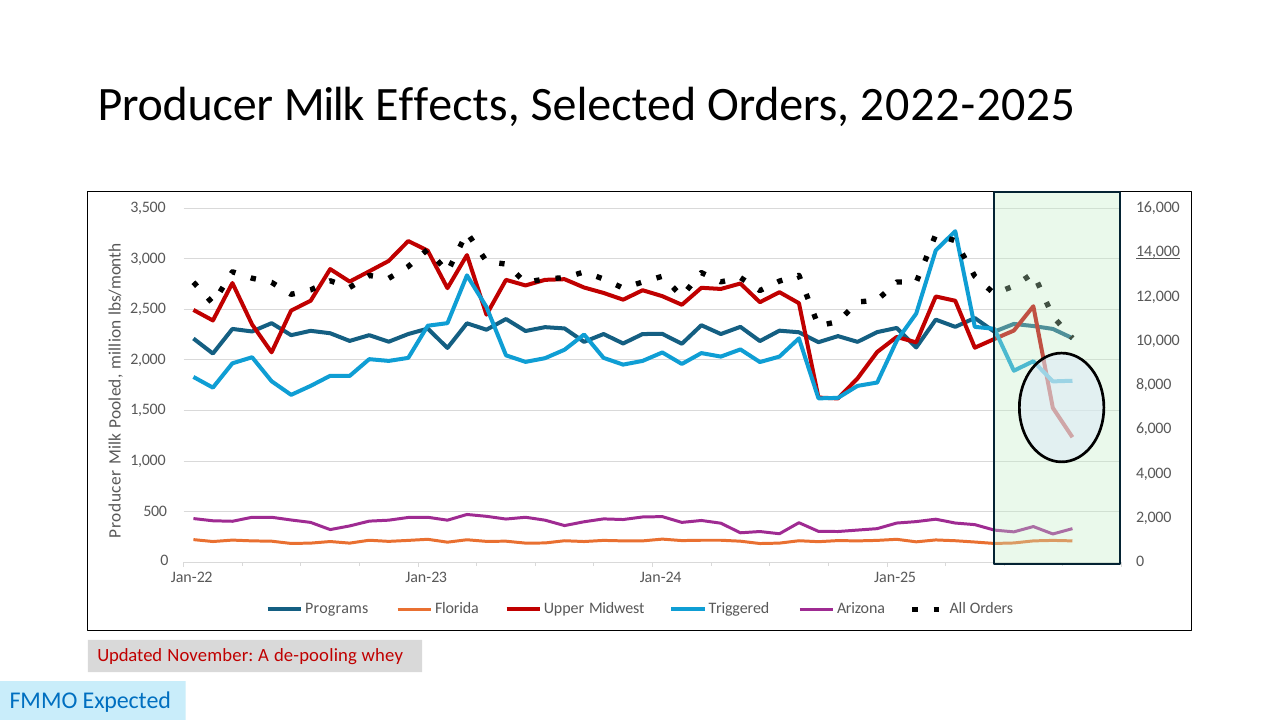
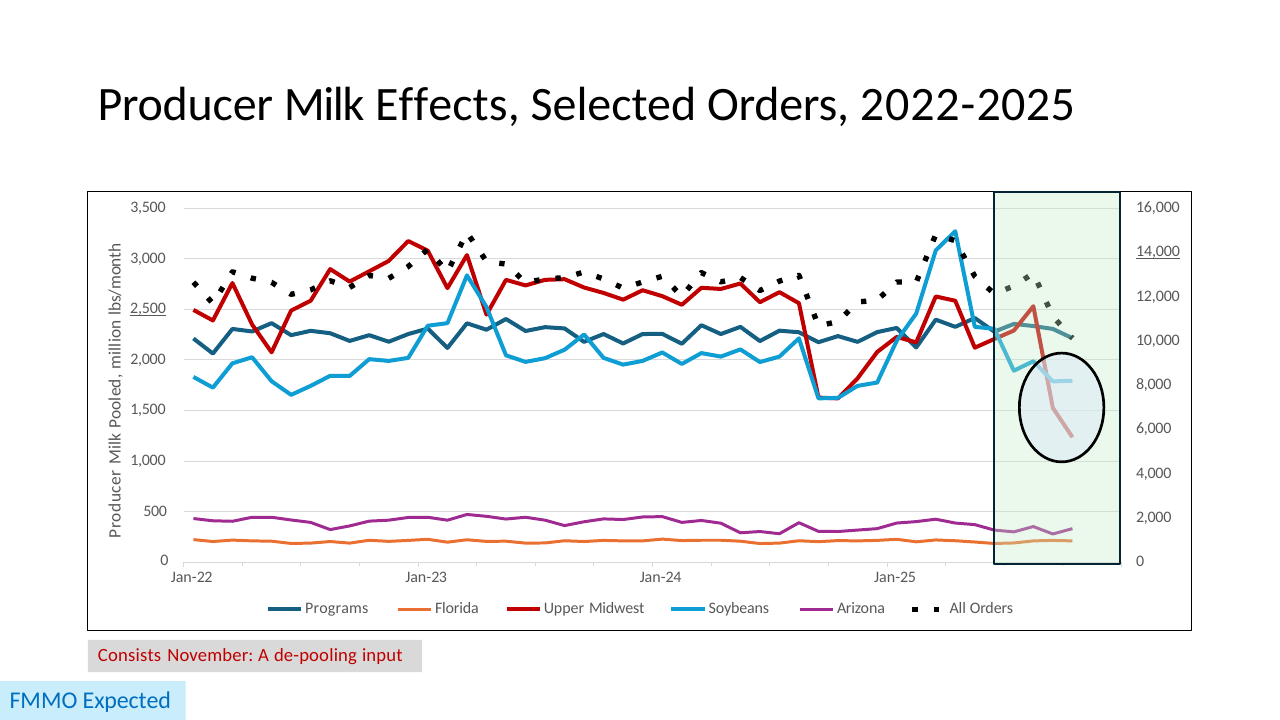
2,500 underline: none -> present
Triggered: Triggered -> Soybeans
Updated: Updated -> Consists
whey: whey -> input
